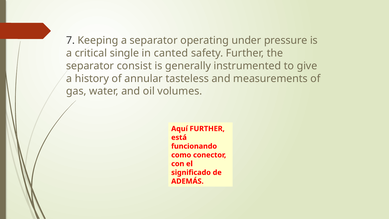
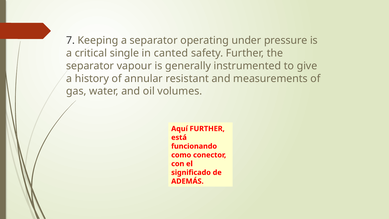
consist: consist -> vapour
tasteless: tasteless -> resistant
